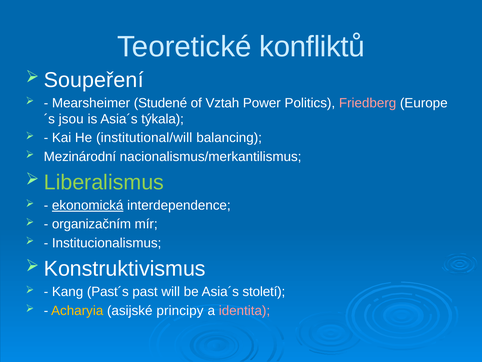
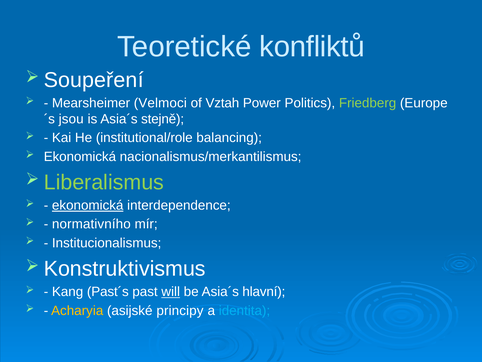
Studené: Studené -> Velmoci
Friedberg colour: pink -> light green
týkala: týkala -> stejně
institutional/will: institutional/will -> institutional/role
Mezinárodní at (80, 156): Mezinárodní -> Ekonomická
organizačním: organizačním -> normativního
will underline: none -> present
století: století -> hlavní
identita colour: pink -> light blue
